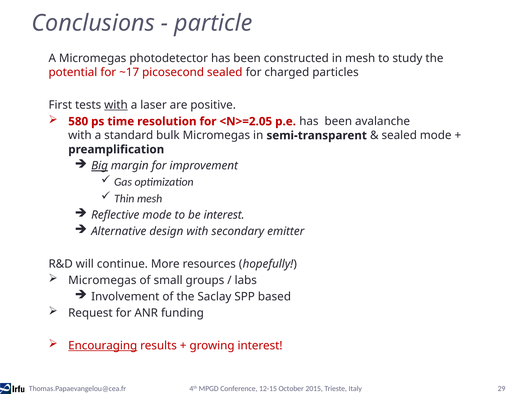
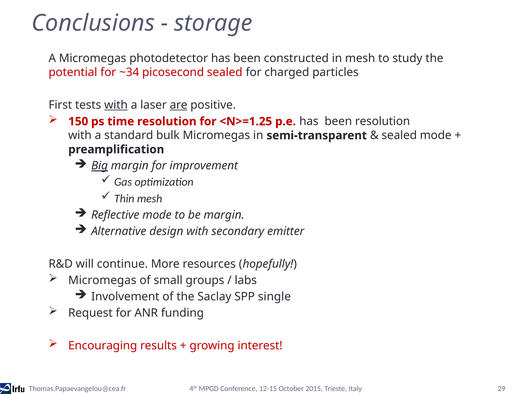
particle: particle -> storage
~17: ~17 -> ~34
are underline: none -> present
580: 580 -> 150
<N>=2.05: <N>=2.05 -> <N>=1.25
been avalanche: avalanche -> resolution
be interest: interest -> margin
based: based -> single
Encouraging underline: present -> none
